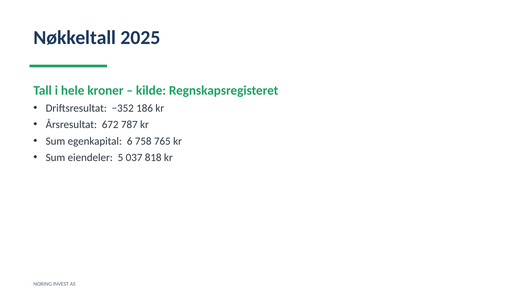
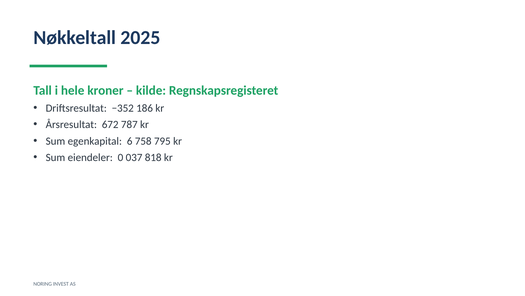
765: 765 -> 795
5: 5 -> 0
